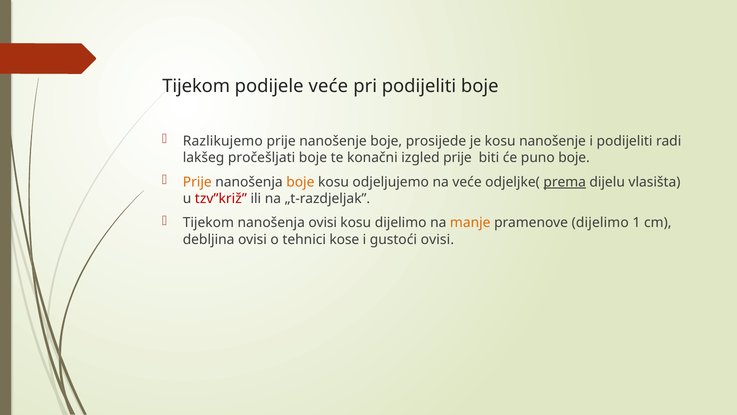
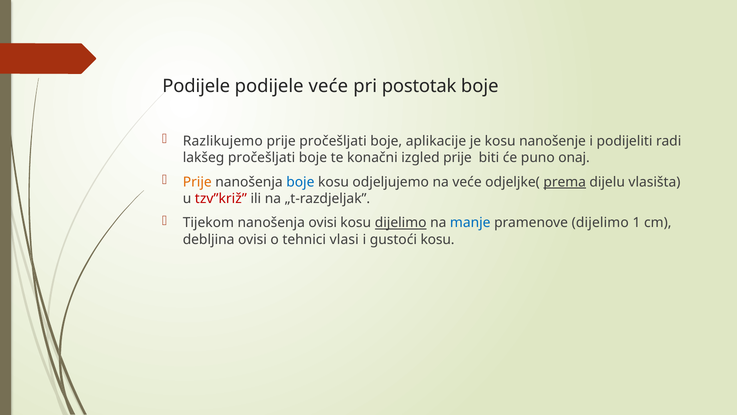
Tijekom at (196, 86): Tijekom -> Podijele
pri podijeliti: podijeliti -> postotak
prije nanošenje: nanošenje -> pročešljati
prosijede: prosijede -> aplikacije
puno boje: boje -> onaj
boje at (300, 182) colour: orange -> blue
dijelimo at (401, 223) underline: none -> present
manje colour: orange -> blue
kose: kose -> vlasi
gustoći ovisi: ovisi -> kosu
